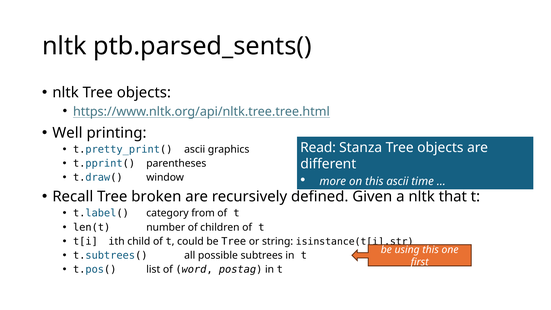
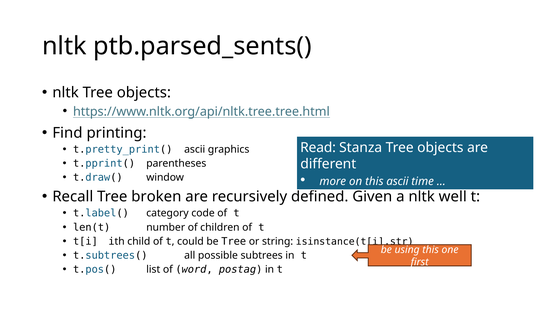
Well: Well -> Find
that: that -> well
from: from -> code
